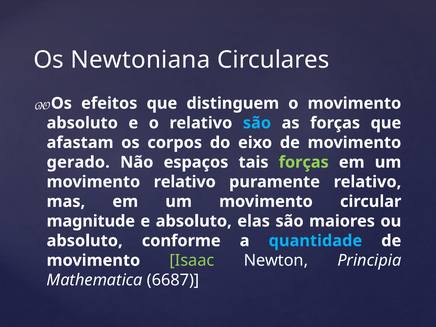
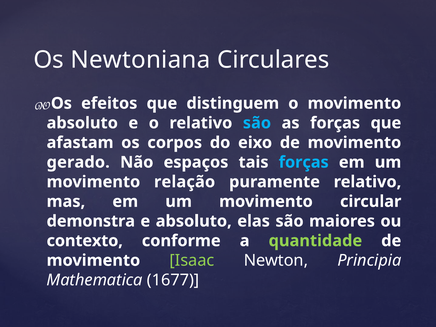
forças at (304, 162) colour: light green -> light blue
movimento relativo: relativo -> relação
magnitude: magnitude -> demonstra
absoluto at (85, 241): absoluto -> contexto
quantidade colour: light blue -> light green
6687: 6687 -> 1677
